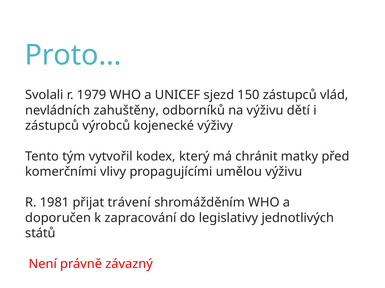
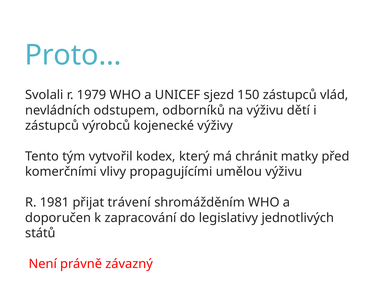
zahuštěny: zahuštěny -> odstupem
